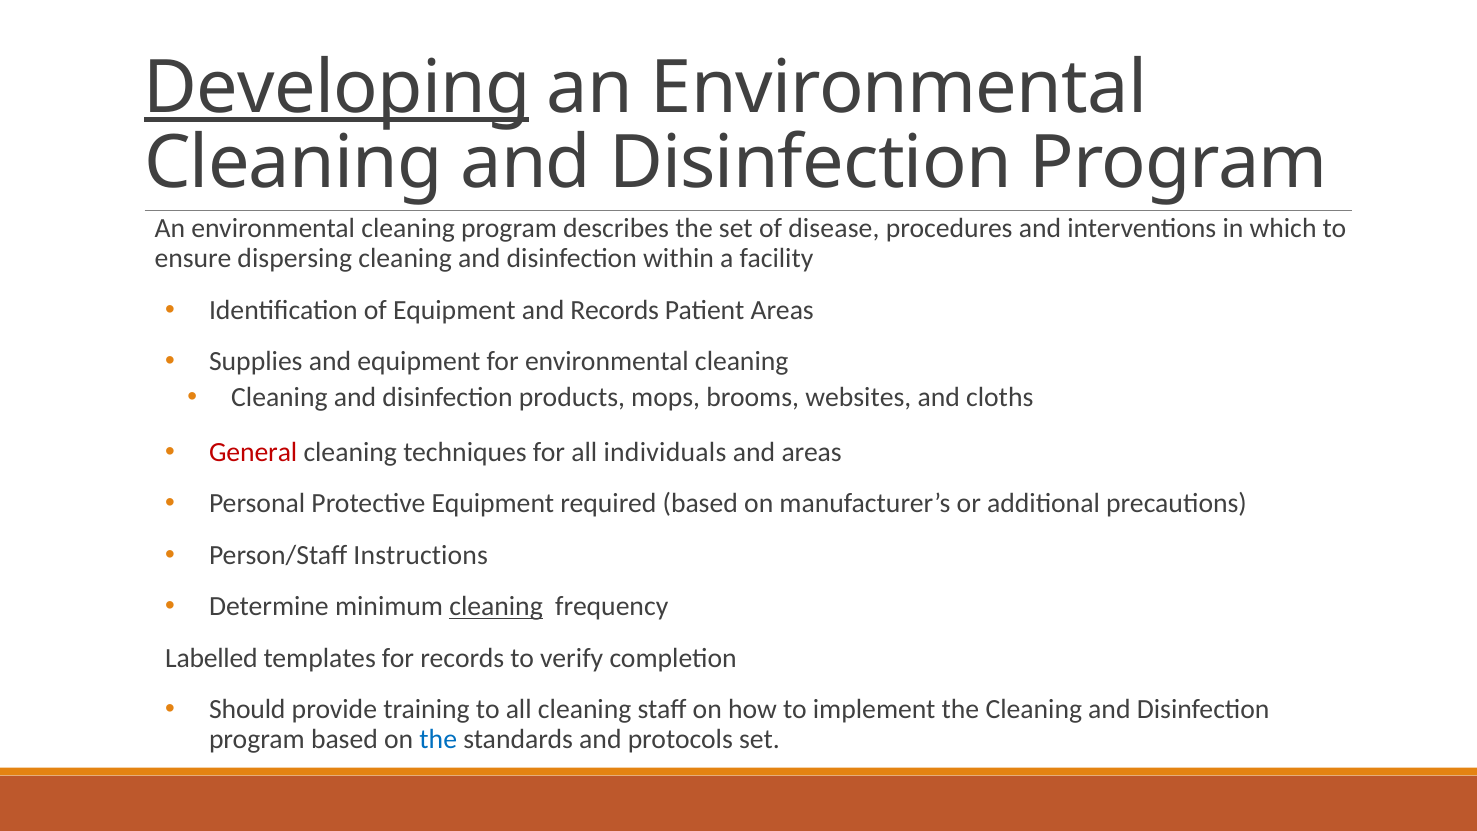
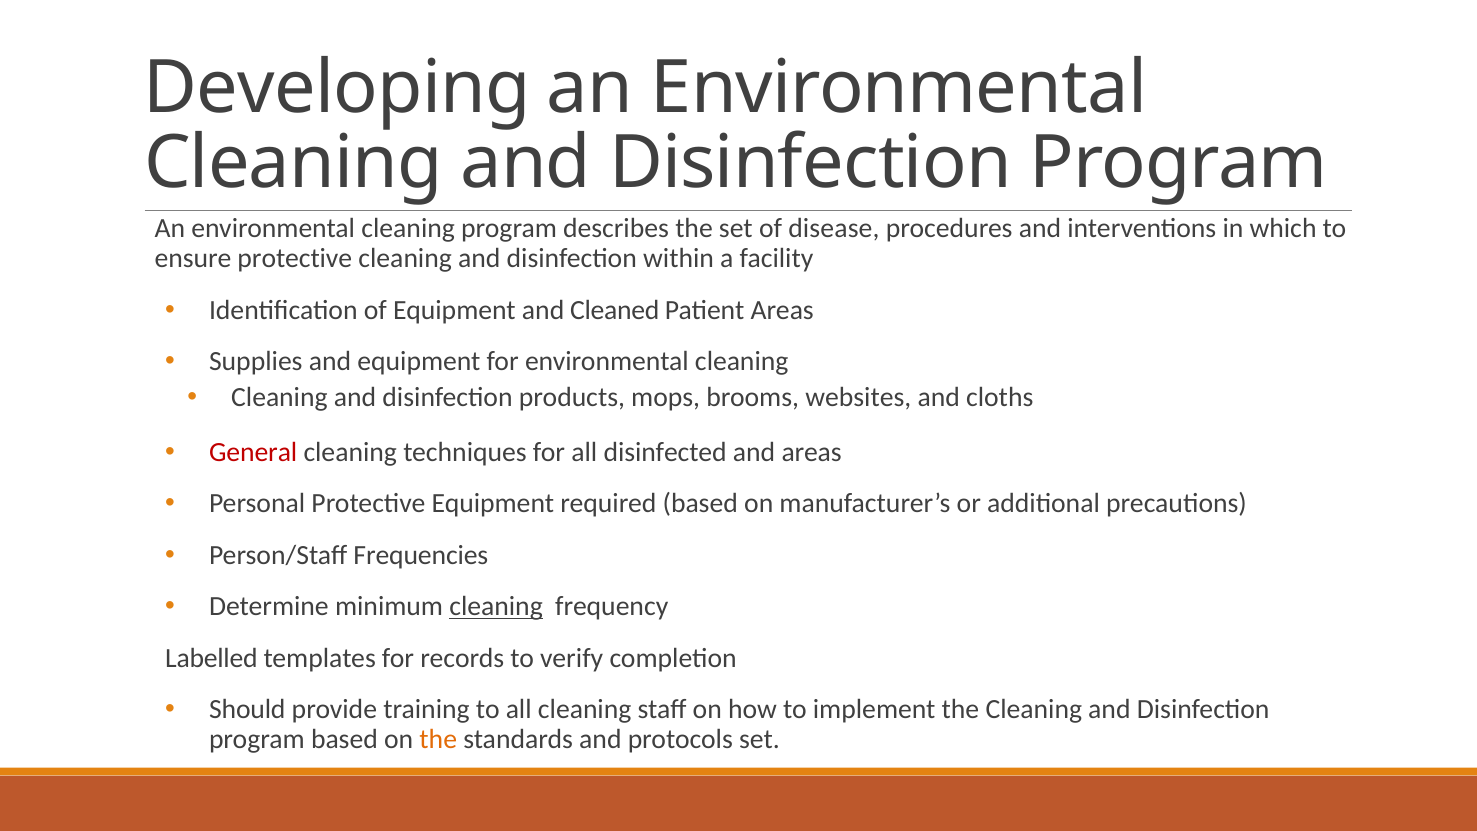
Developing underline: present -> none
ensure dispersing: dispersing -> protective
and Records: Records -> Cleaned
individuals: individuals -> disinfected
Instructions: Instructions -> Frequencies
the at (438, 739) colour: blue -> orange
